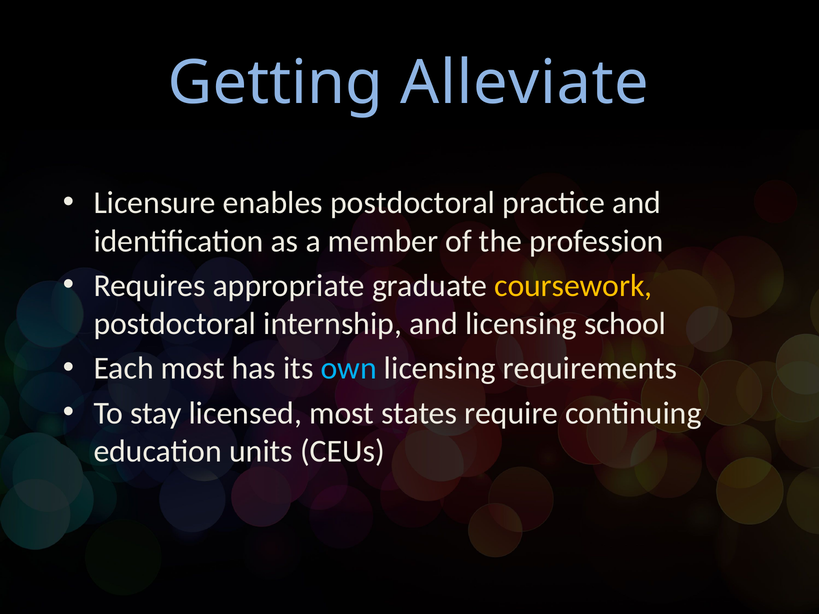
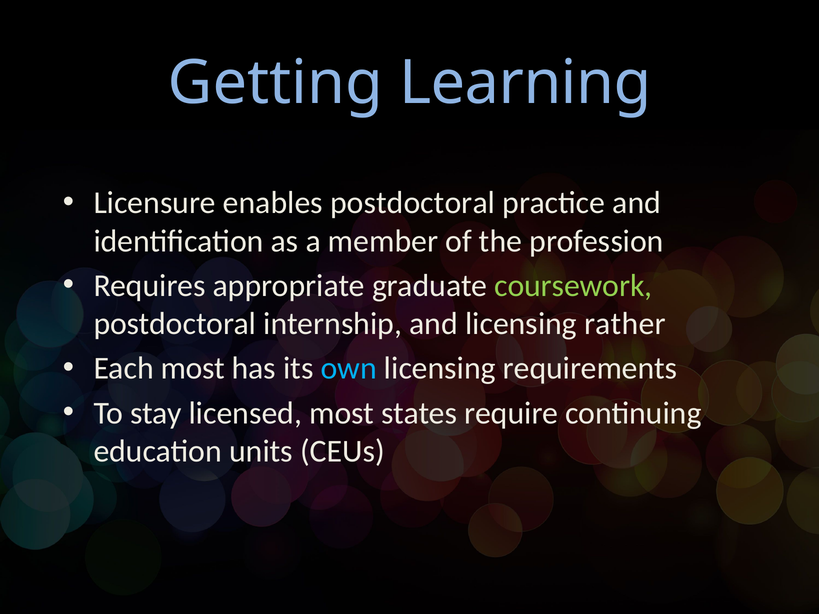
Alleviate: Alleviate -> Learning
coursework colour: yellow -> light green
school: school -> rather
